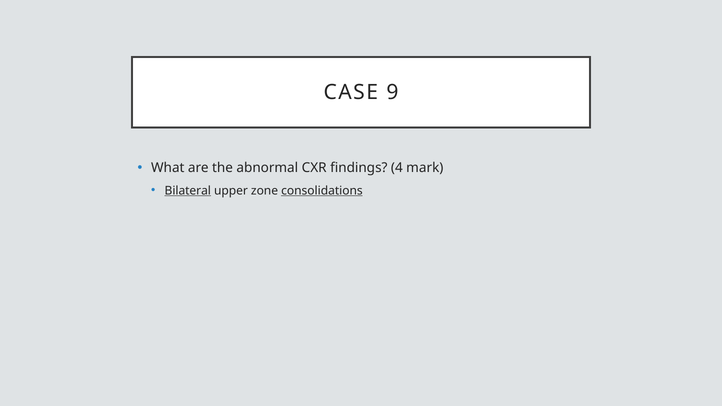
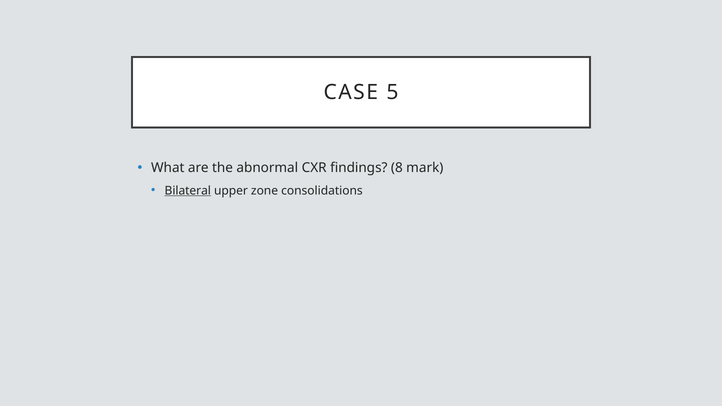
9: 9 -> 5
4: 4 -> 8
consolidations underline: present -> none
